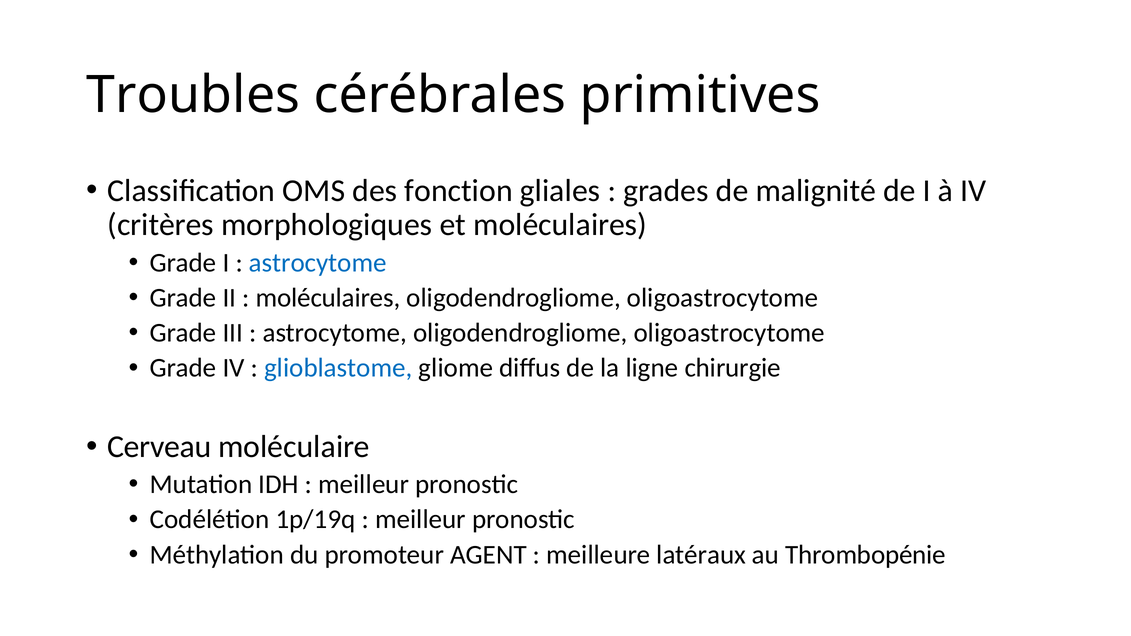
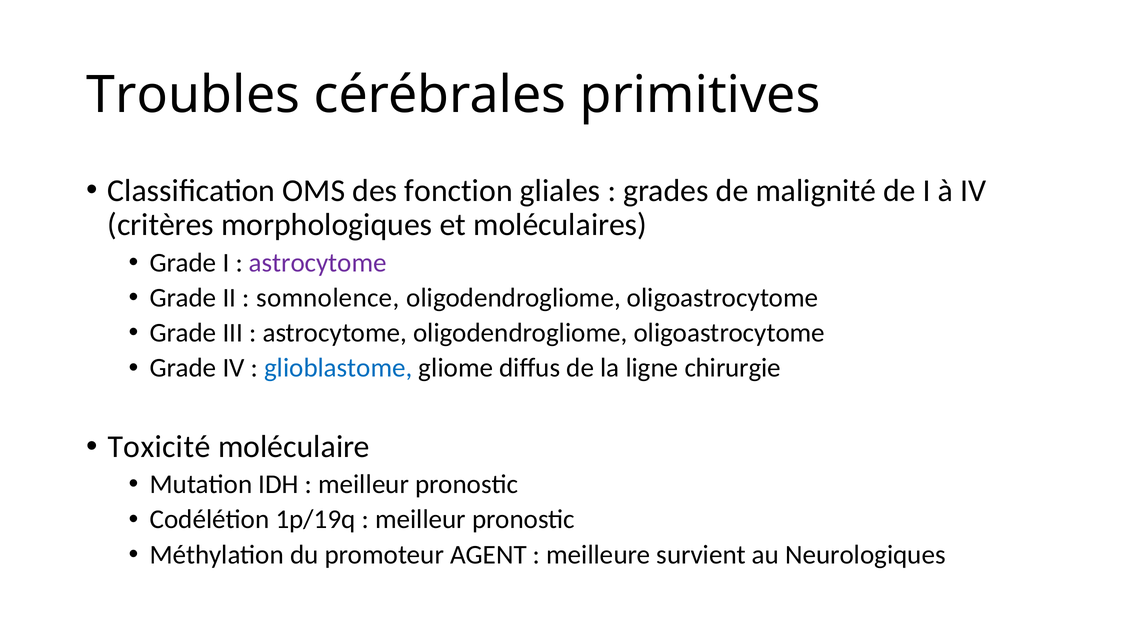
astrocytome at (318, 263) colour: blue -> purple
moléculaires at (328, 298): moléculaires -> somnolence
Cerveau: Cerveau -> Toxicité
latéraux: latéraux -> survient
Thrombopénie: Thrombopénie -> Neurologiques
